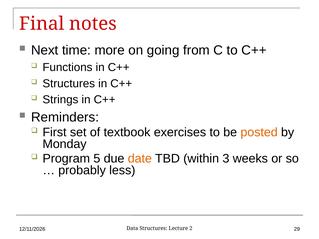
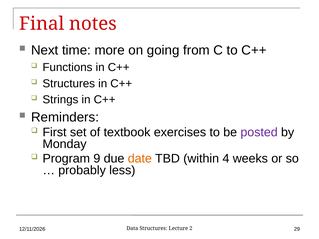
posted colour: orange -> purple
5: 5 -> 9
3: 3 -> 4
